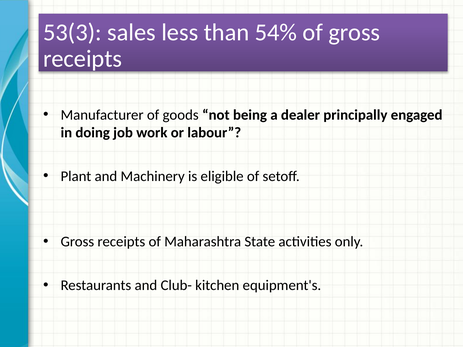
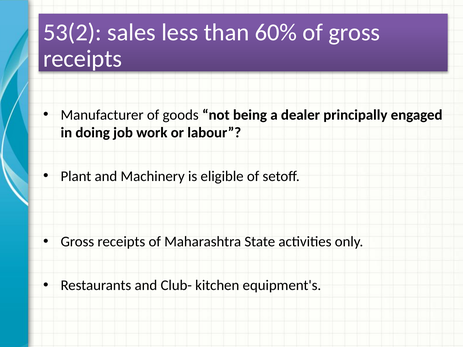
53(3: 53(3 -> 53(2
54%: 54% -> 60%
